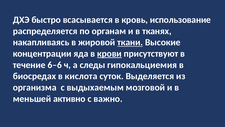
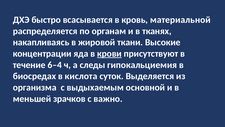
использование: использование -> материальной
ткани underline: present -> none
6–6: 6–6 -> 6–4
мозговой: мозговой -> основной
активно: активно -> зрачков
